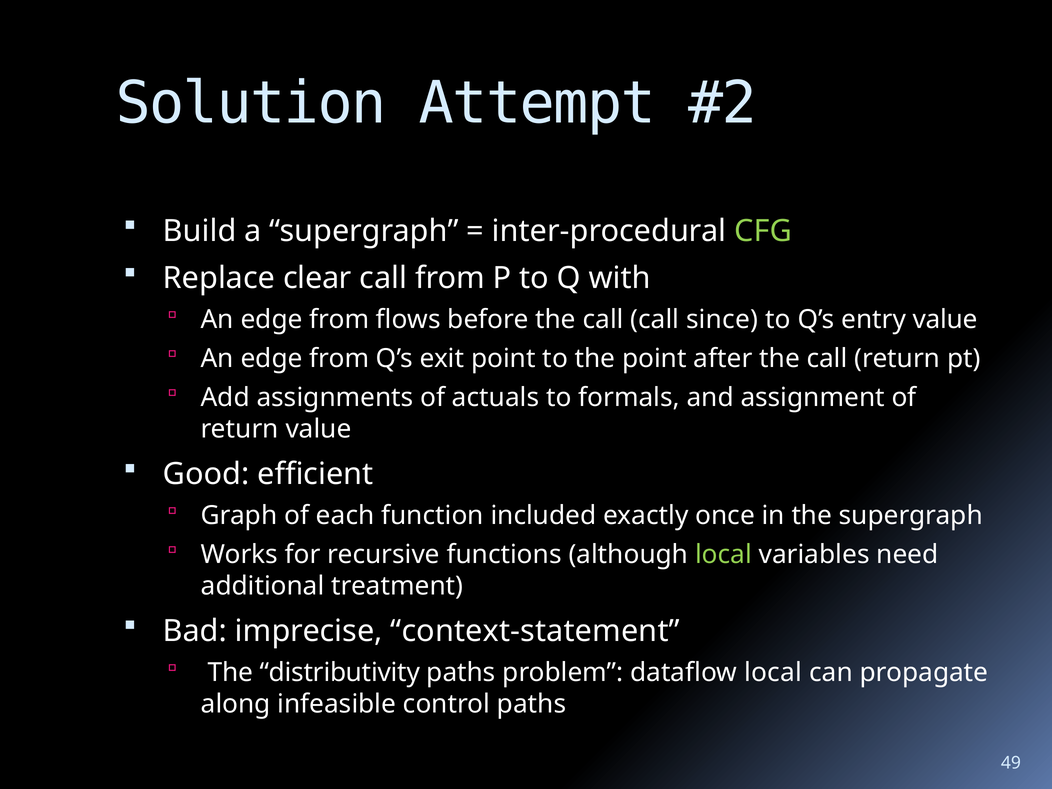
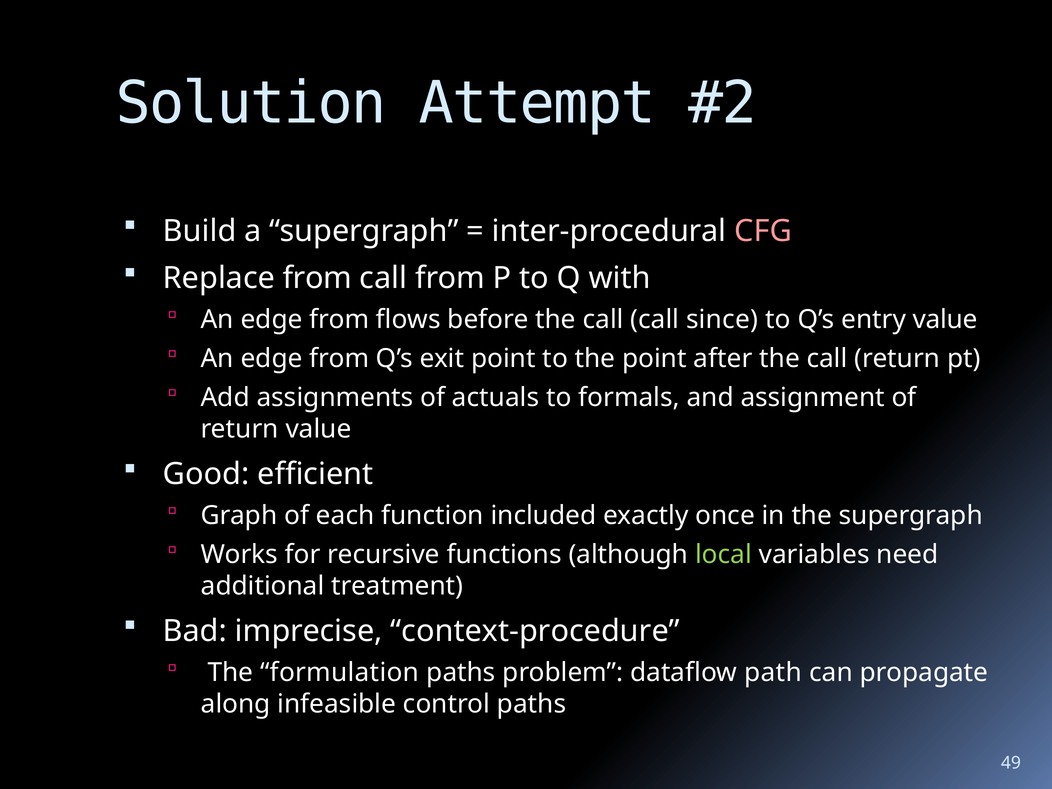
CFG colour: light green -> pink
Replace clear: clear -> from
context-statement: context-statement -> context-procedure
distributivity: distributivity -> formulation
dataflow local: local -> path
